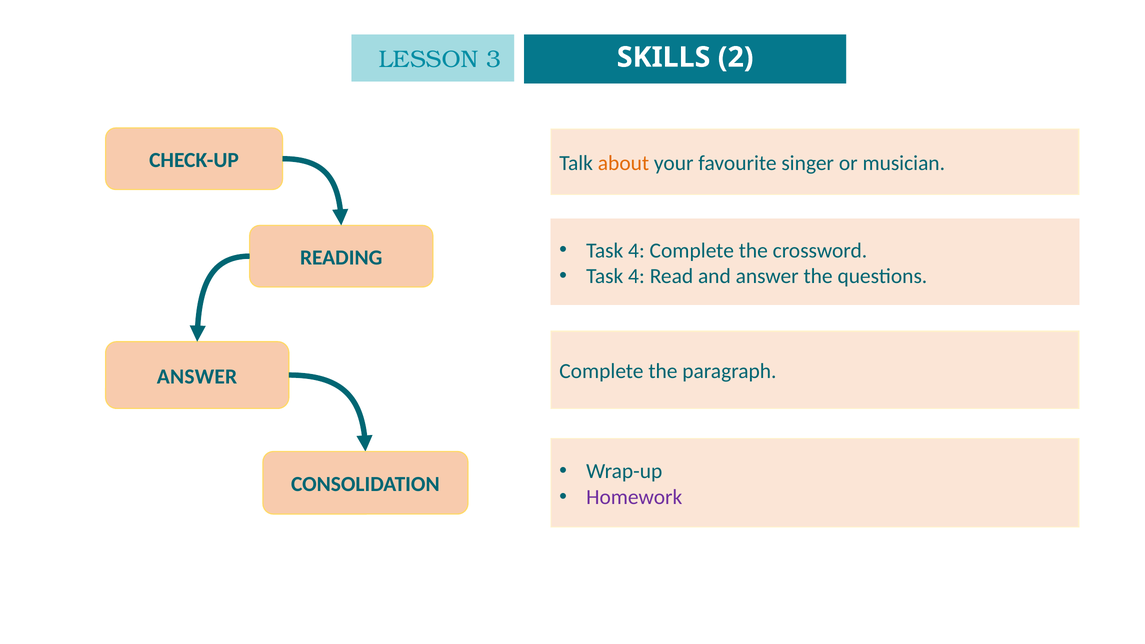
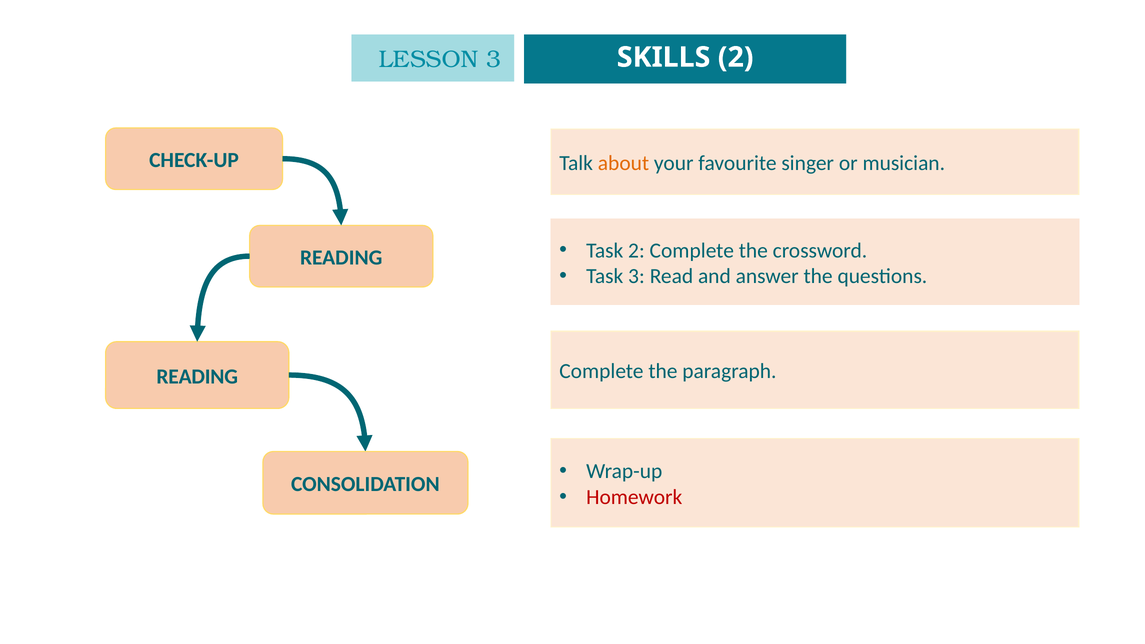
4 at (636, 250): 4 -> 2
4 at (636, 276): 4 -> 3
ANSWER at (197, 377): ANSWER -> READING
Homework colour: purple -> red
